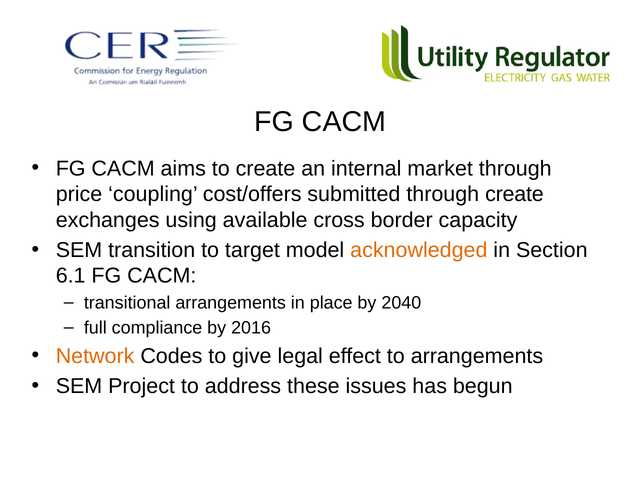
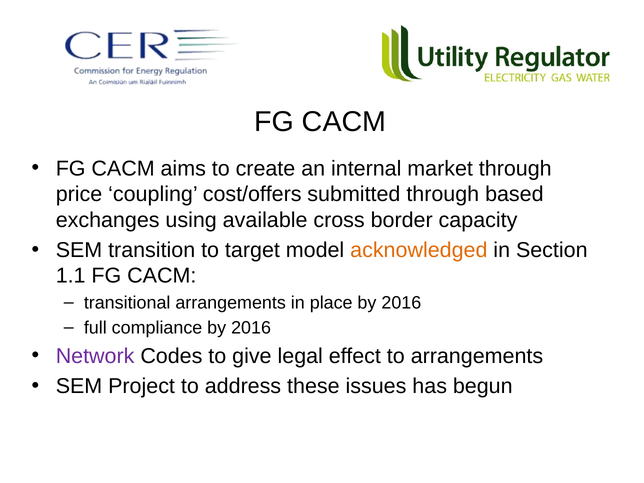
through create: create -> based
6.1: 6.1 -> 1.1
place by 2040: 2040 -> 2016
Network colour: orange -> purple
